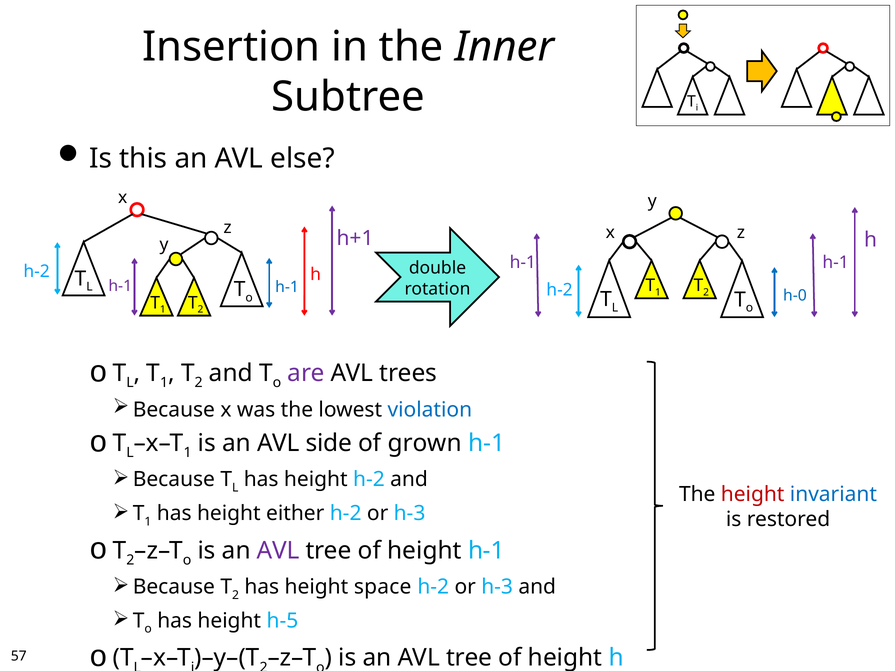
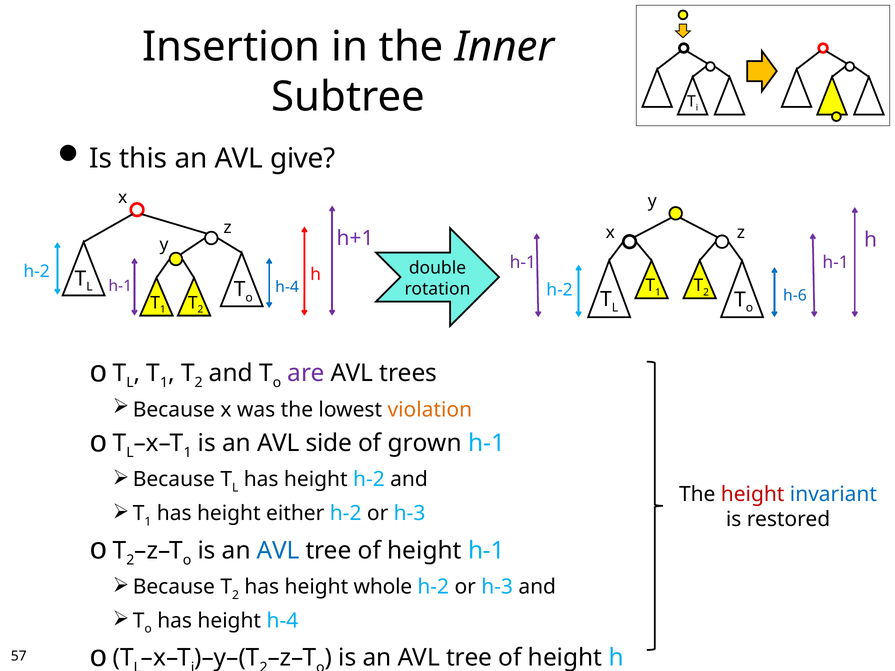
else: else -> give
h-1 h-1: h-1 -> h-4
h-0: h-0 -> h-6
violation colour: blue -> orange
AVL at (278, 551) colour: purple -> blue
space: space -> whole
height h-5: h-5 -> h-4
